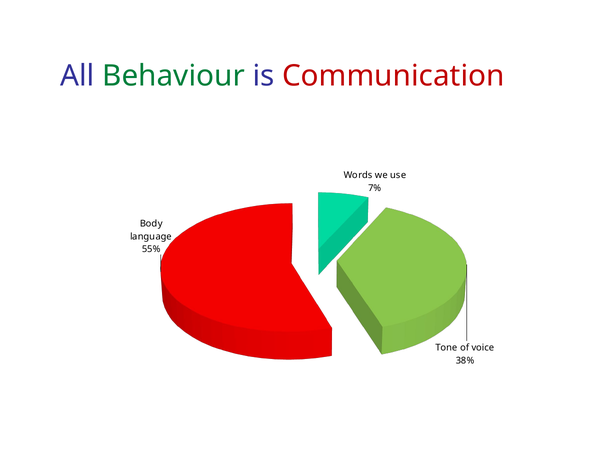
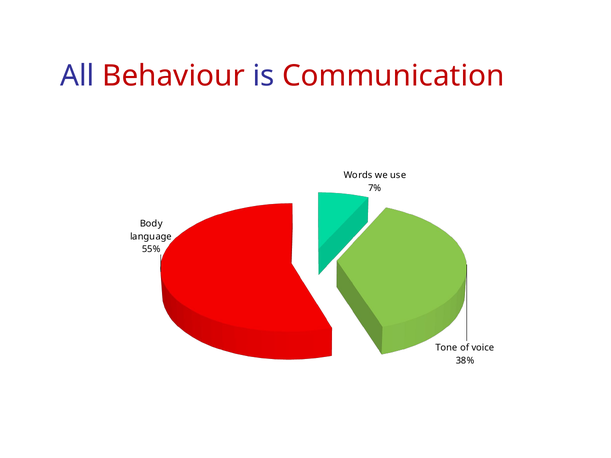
Behaviour colour: green -> red
